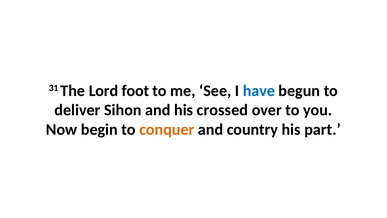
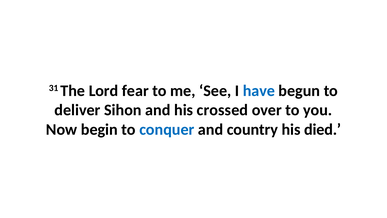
foot: foot -> fear
conquer colour: orange -> blue
part: part -> died
